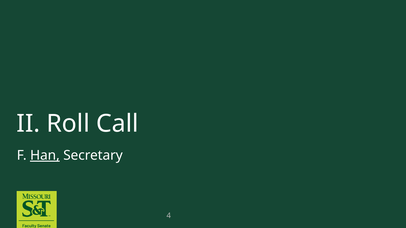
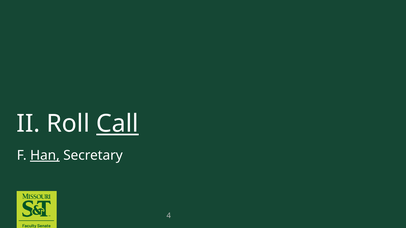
Call underline: none -> present
